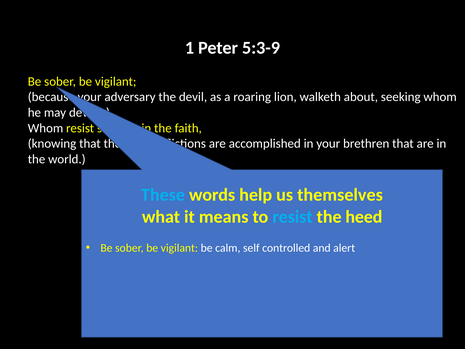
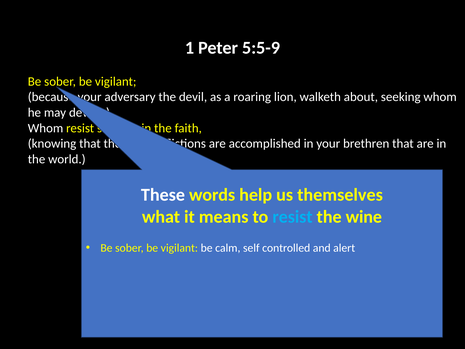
5:3-9: 5:3-9 -> 5:5-9
These colour: light blue -> white
heed: heed -> wine
